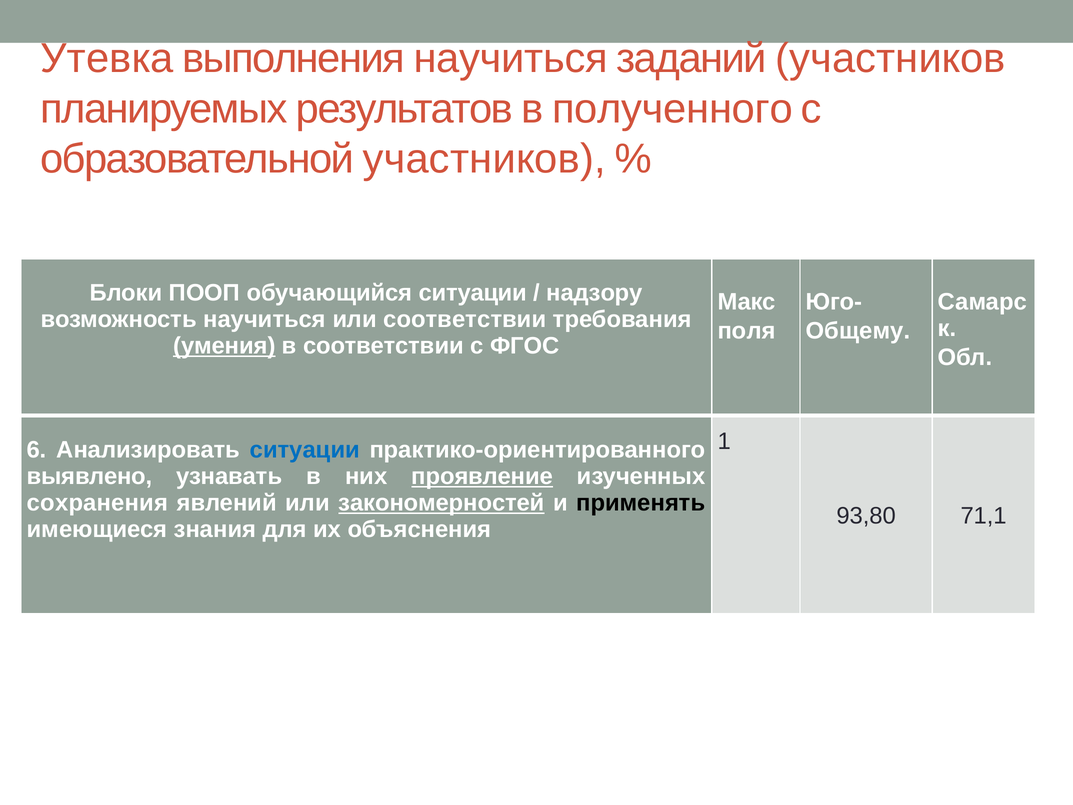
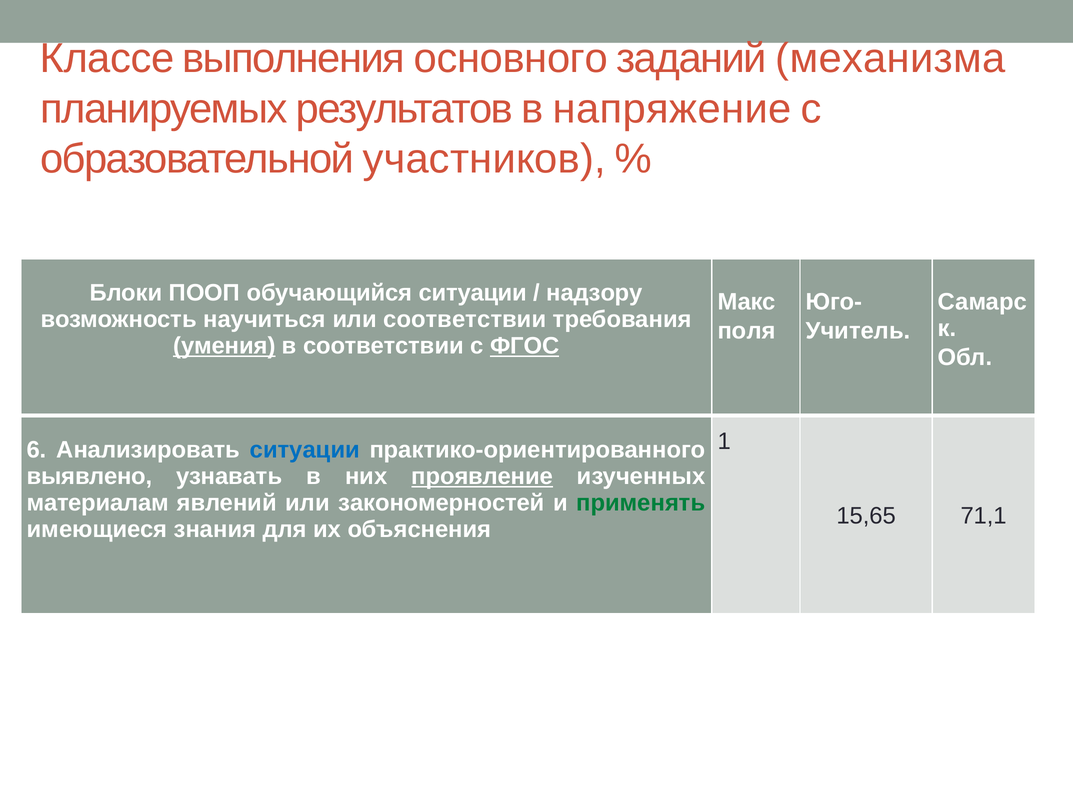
Утевка: Утевка -> Классе
выполнения научиться: научиться -> основного
заданий участников: участников -> механизма
полученного: полученного -> напряжение
Общему: Общему -> Учитель
ФГОС underline: none -> present
сохранения: сохранения -> материалам
закономерностей underline: present -> none
применять colour: black -> green
93,80: 93,80 -> 15,65
